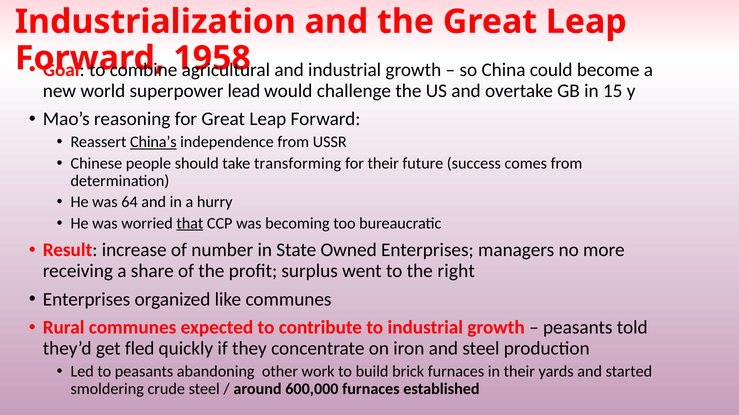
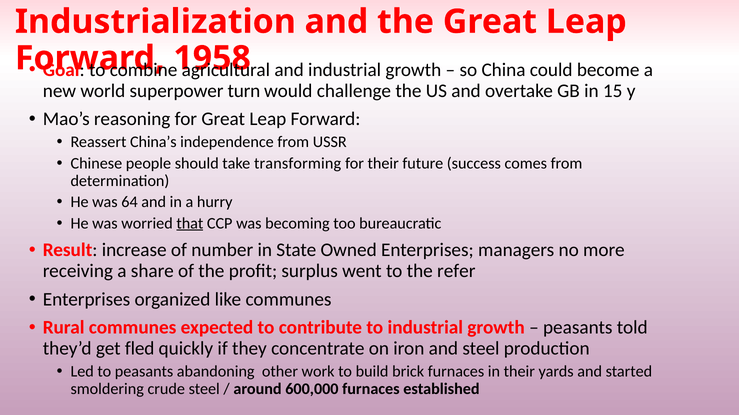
lead: lead -> turn
China’s underline: present -> none
right: right -> refer
